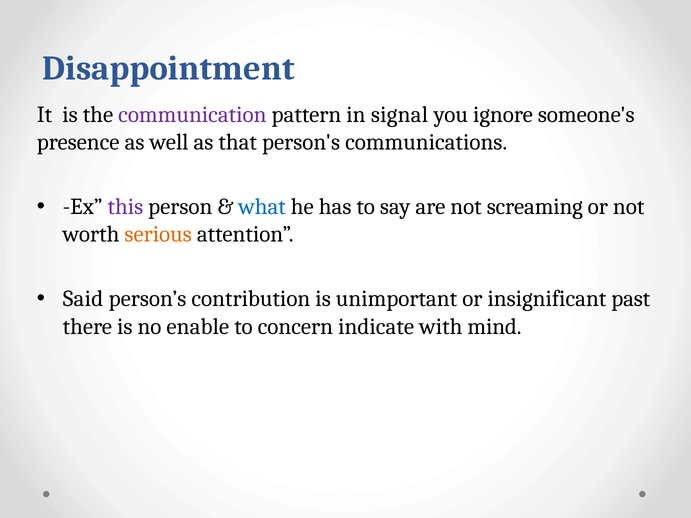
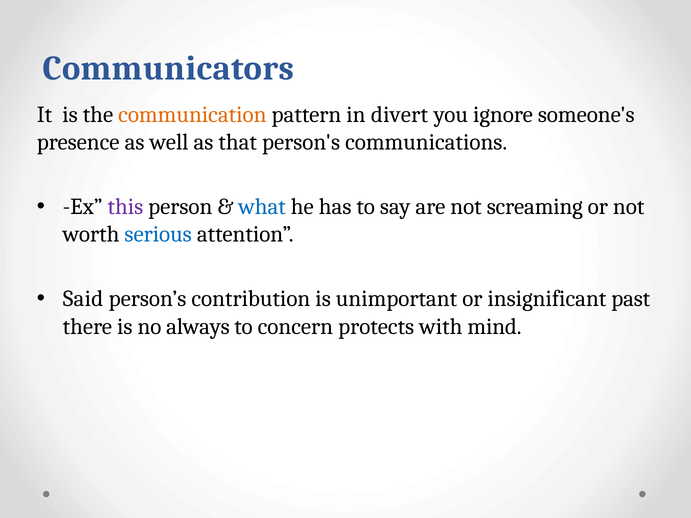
Disappointment: Disappointment -> Communicators
communication colour: purple -> orange
signal: signal -> divert
serious colour: orange -> blue
enable: enable -> always
indicate: indicate -> protects
